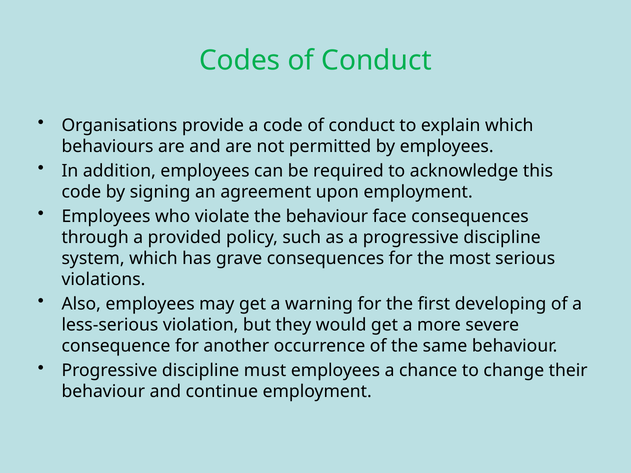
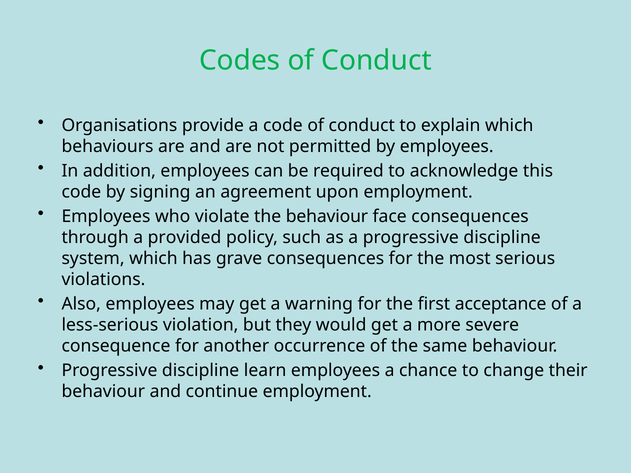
developing: developing -> acceptance
must: must -> learn
